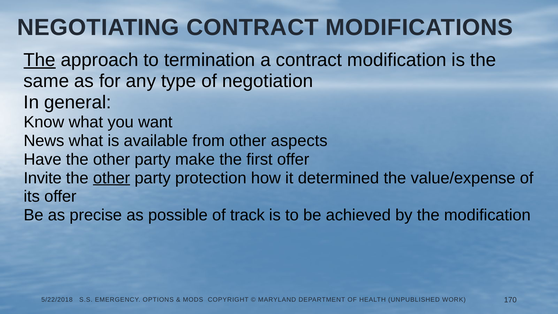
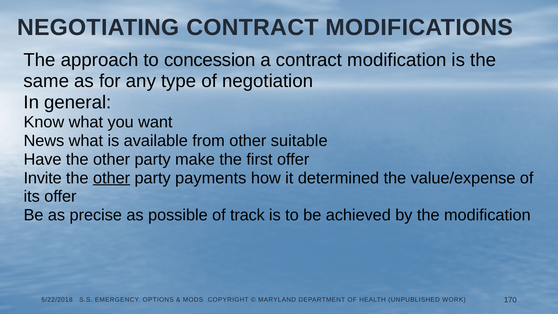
The at (40, 60) underline: present -> none
termination: termination -> concession
aspects: aspects -> suitable
protection: protection -> payments
